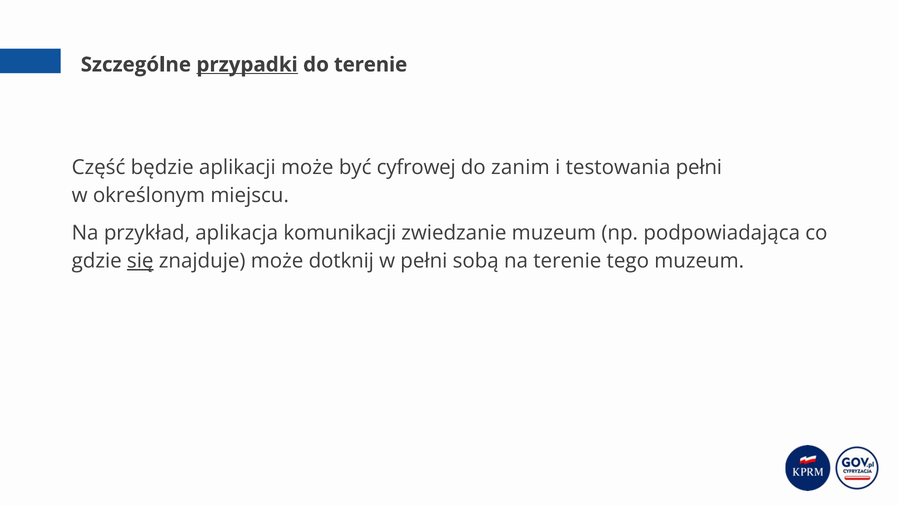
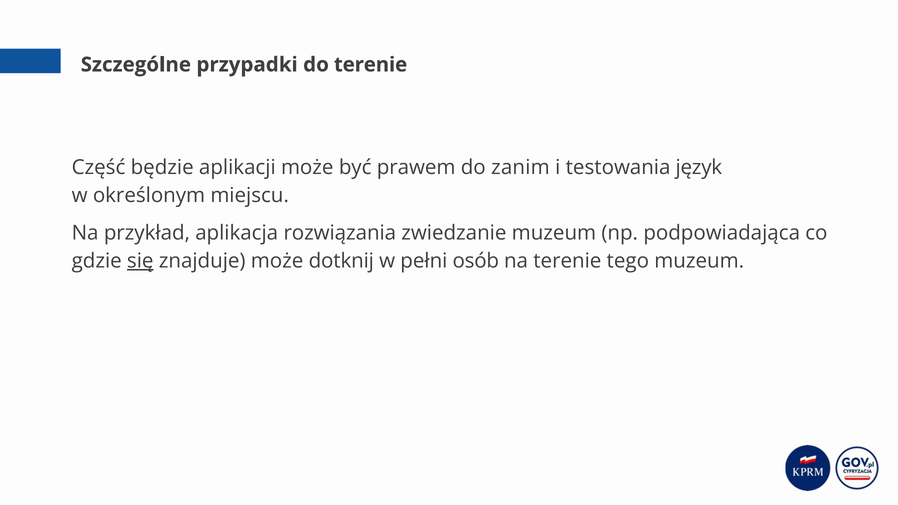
przypadki underline: present -> none
cyfrowej: cyfrowej -> prawem
testowania pełni: pełni -> język
komunikacji: komunikacji -> rozwiązania
sobą: sobą -> osób
